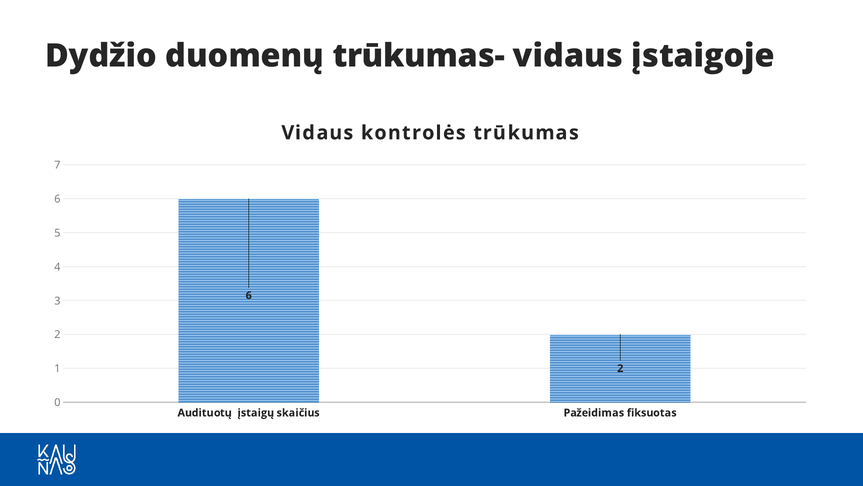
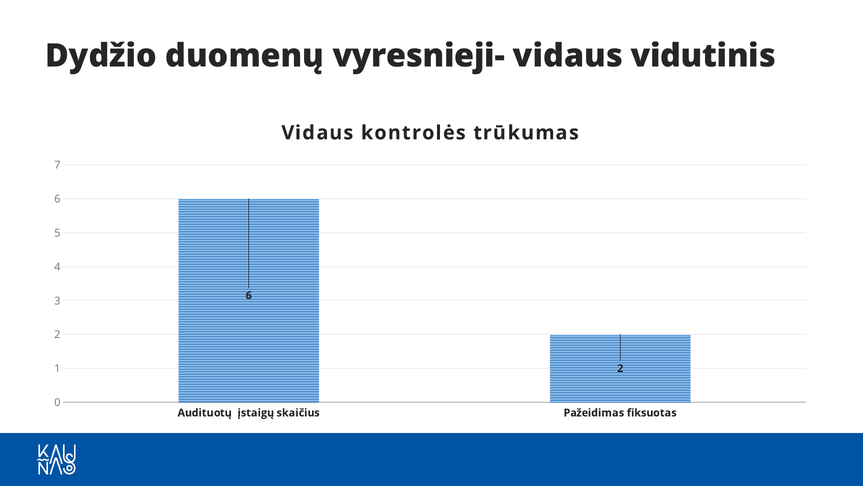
trūkumas-: trūkumas- -> vyresnieji-
įstaigoje: įstaigoje -> vidutinis
